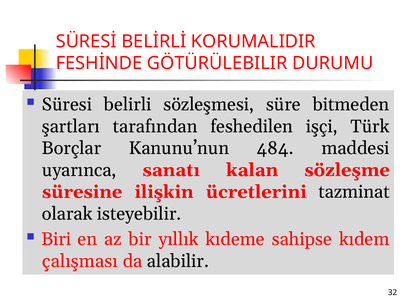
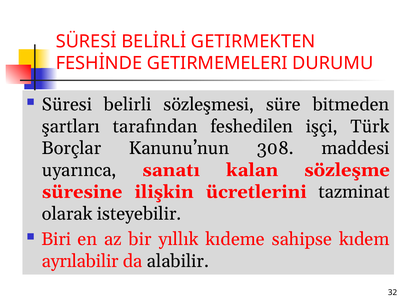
KORUMALIDIR: KORUMALIDIR -> GETIRMEKTEN
GÖTÜRÜLEBILIR: GÖTÜRÜLEBILIR -> GETIRMEMELERI
484: 484 -> 308
çalışması: çalışması -> ayrılabilir
